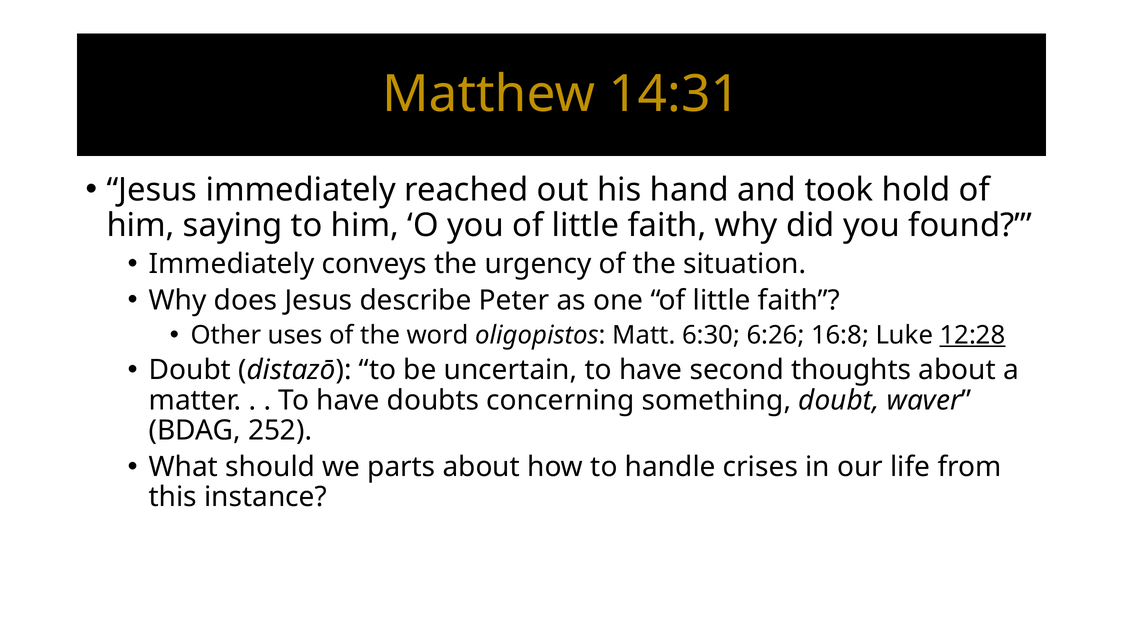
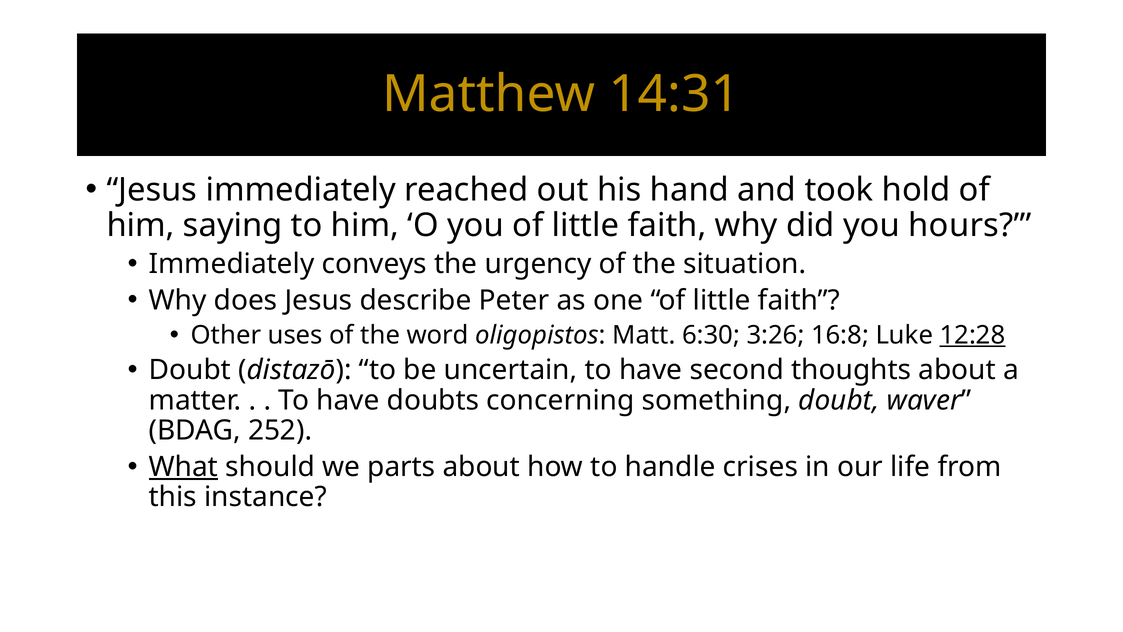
found: found -> hours
6:26: 6:26 -> 3:26
What underline: none -> present
